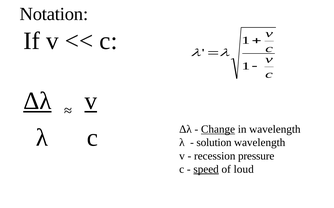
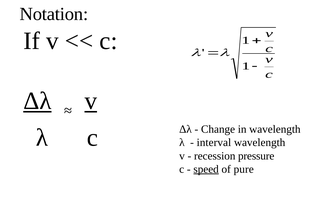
Change underline: present -> none
solution: solution -> interval
loud: loud -> pure
